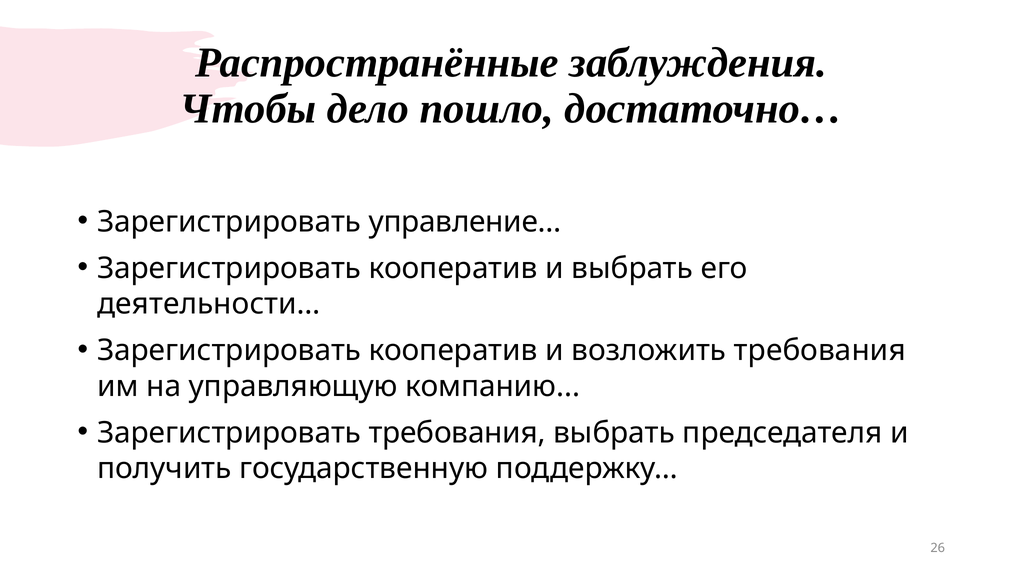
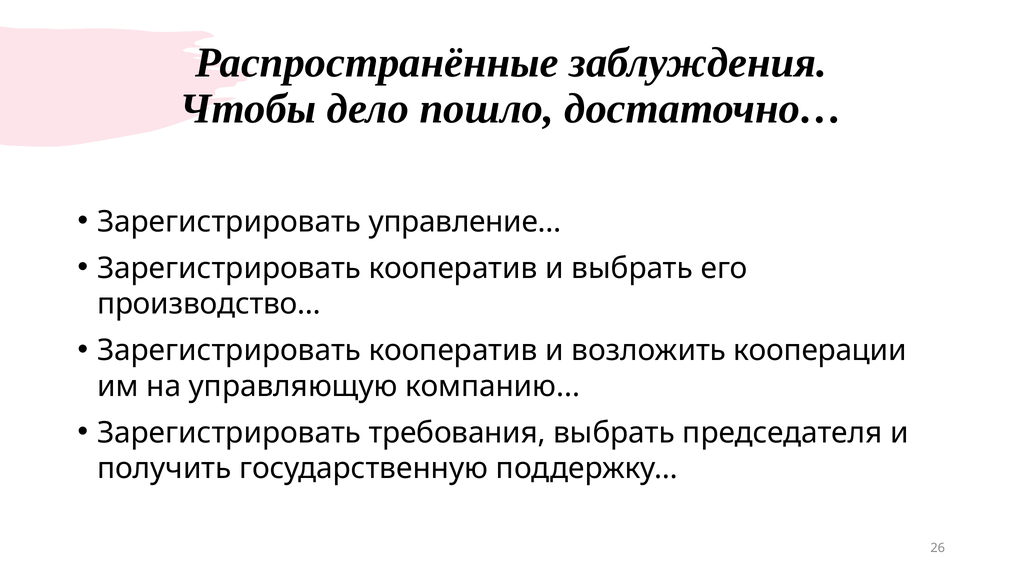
деятельности…: деятельности… -> производство…
возложить требования: требования -> кооперации
